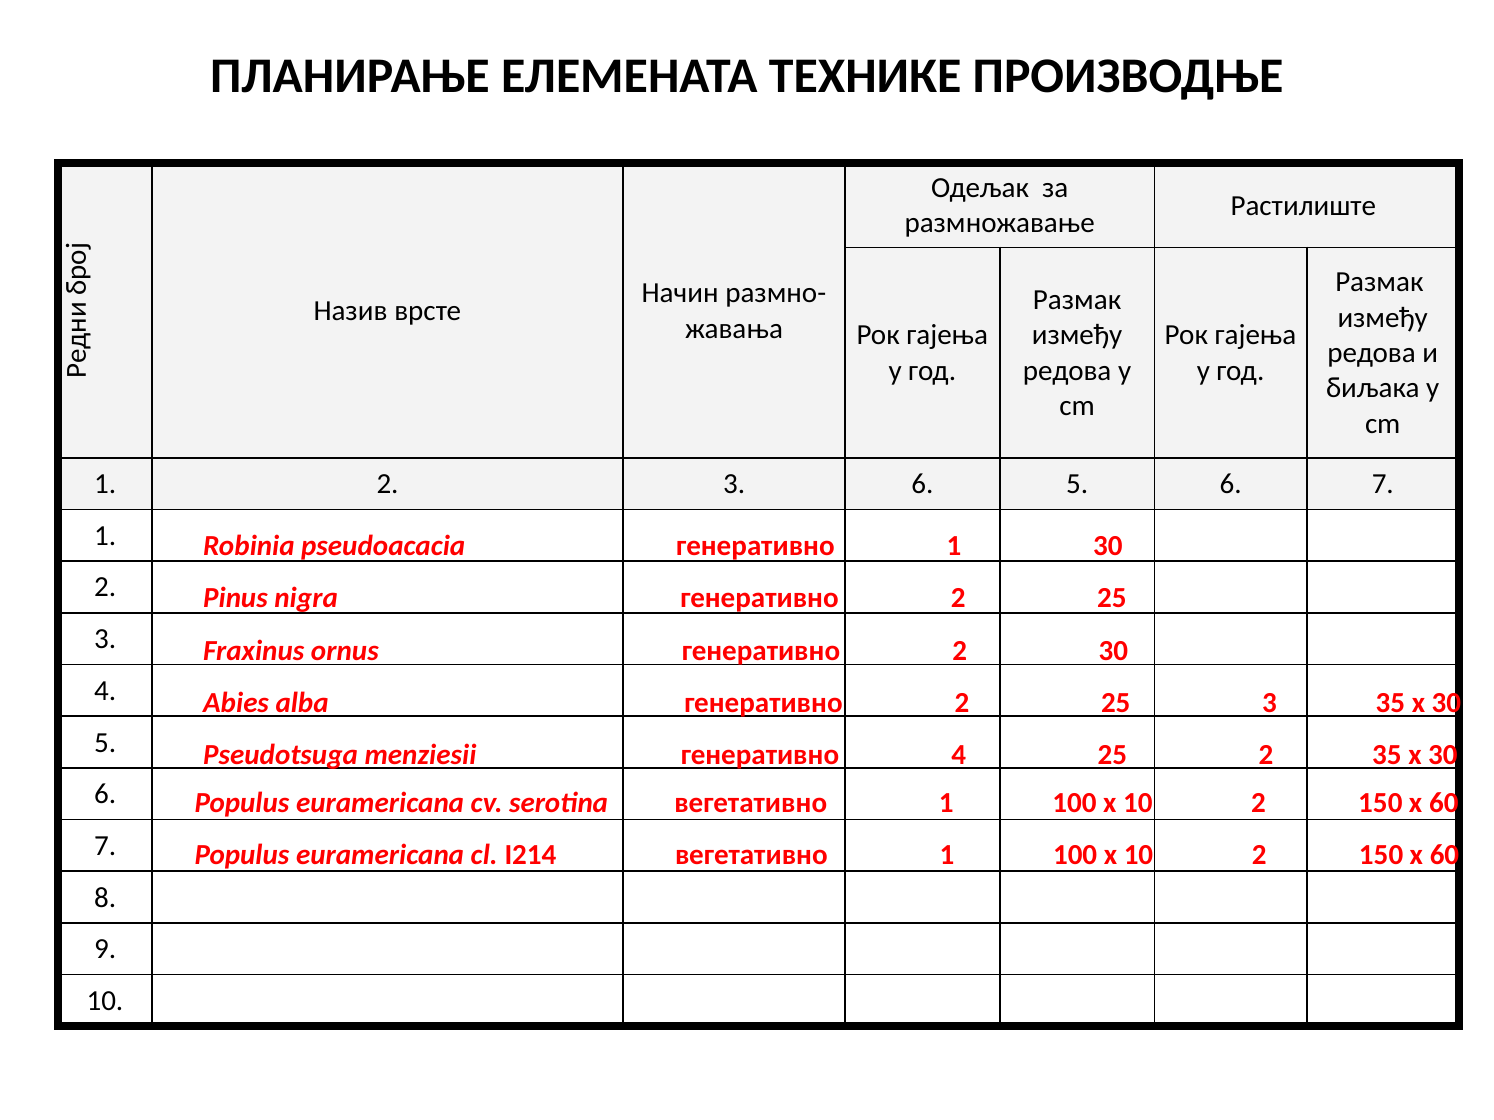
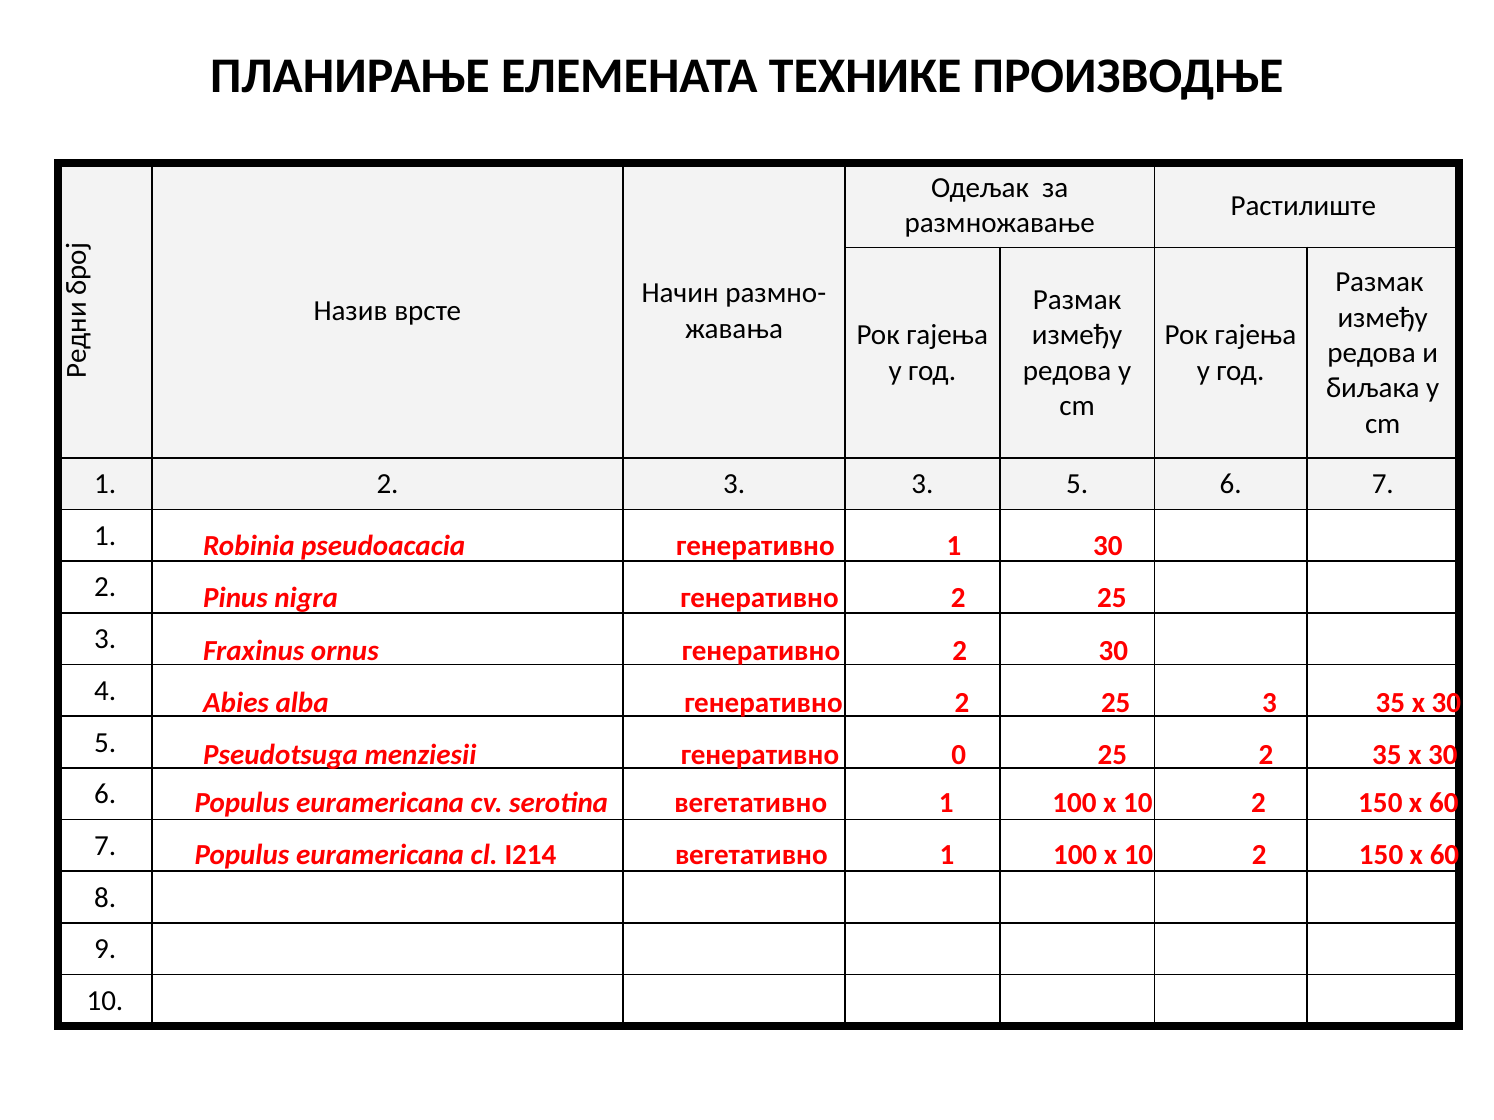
3 6: 6 -> 3
генеративно 4: 4 -> 0
